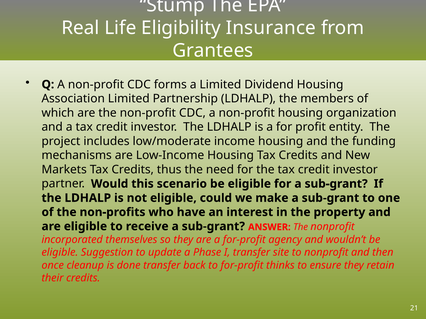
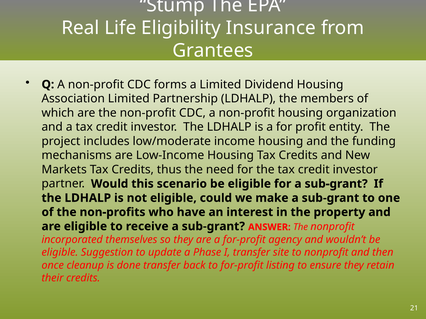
thinks: thinks -> listing
